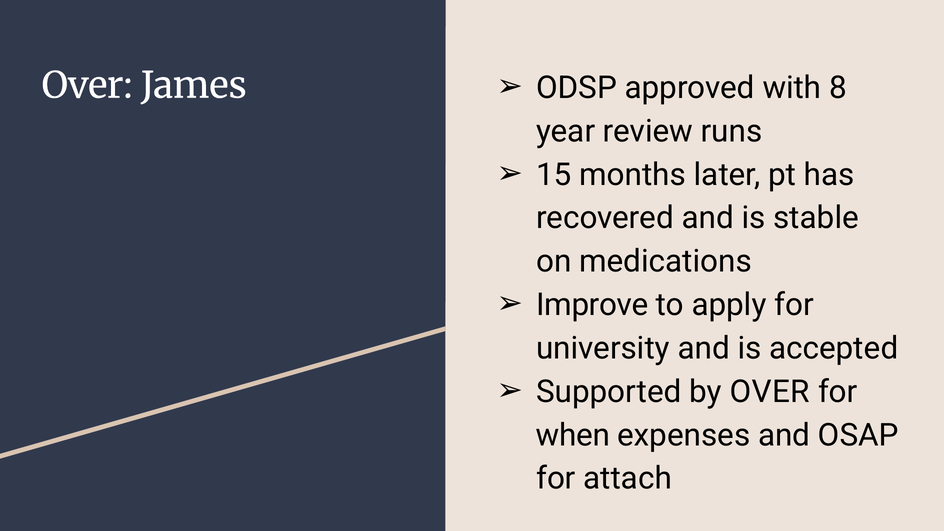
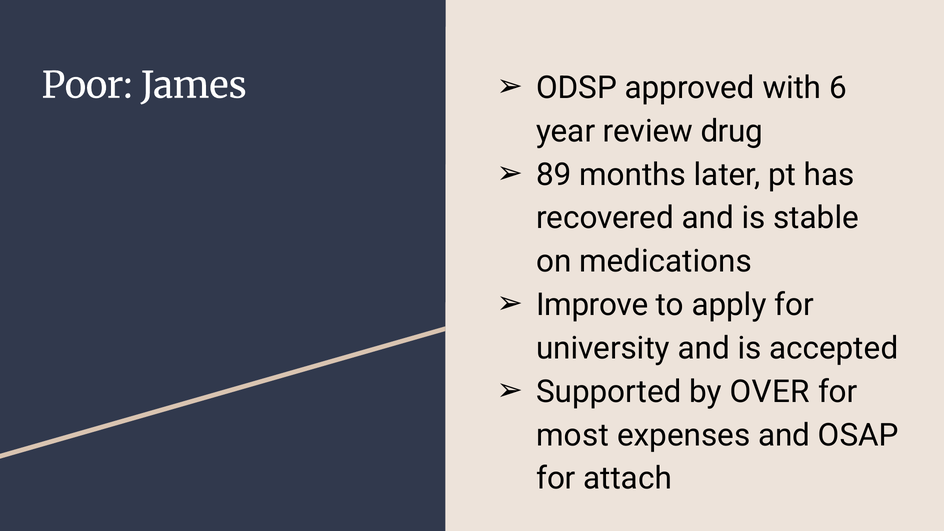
Over at (87, 86): Over -> Poor
8: 8 -> 6
runs: runs -> drug
15: 15 -> 89
when: when -> most
